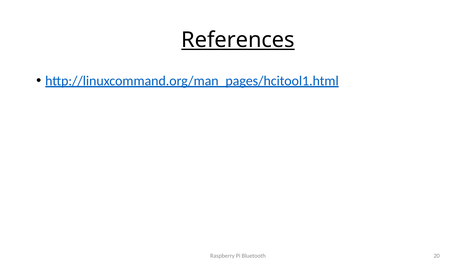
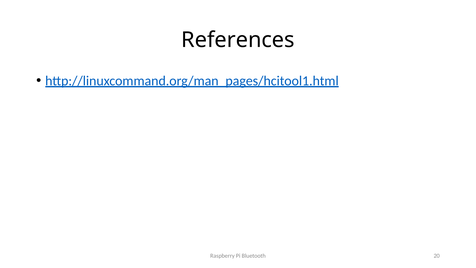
References underline: present -> none
